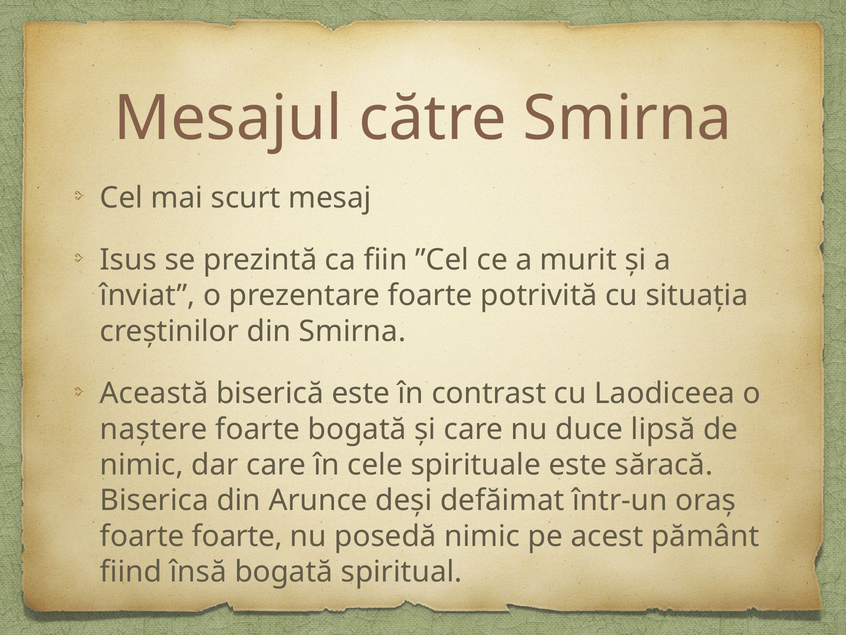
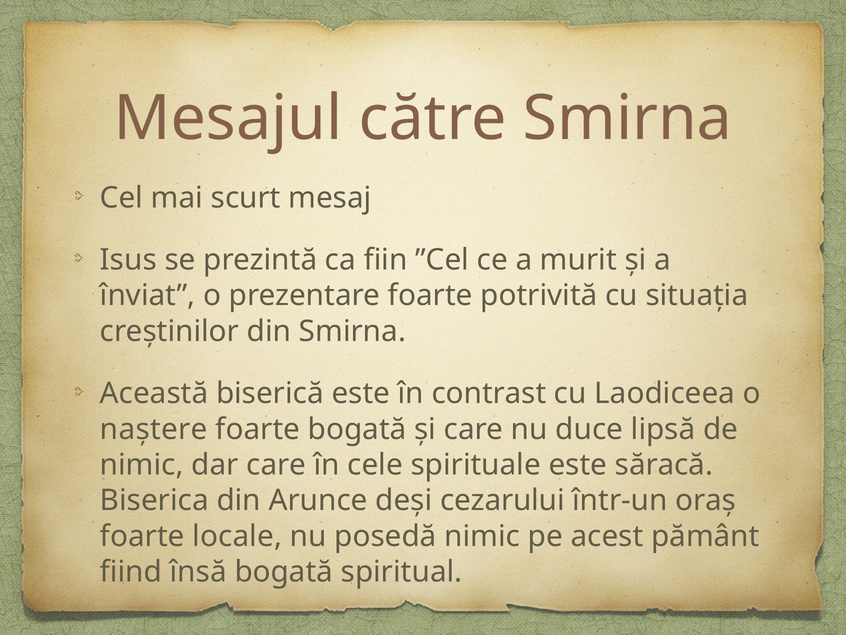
defăimat: defăimat -> cezarului
foarte foarte: foarte -> locale
